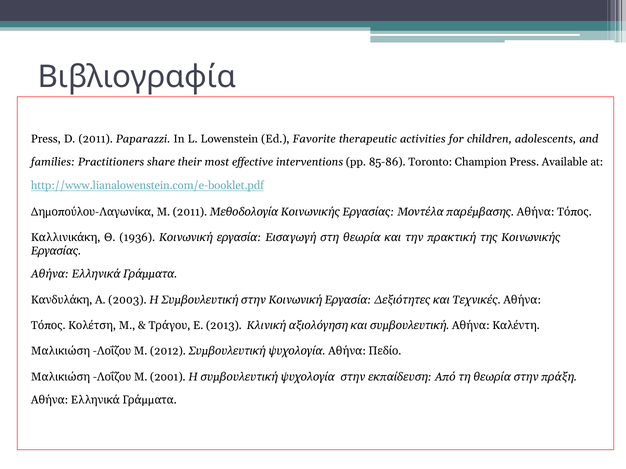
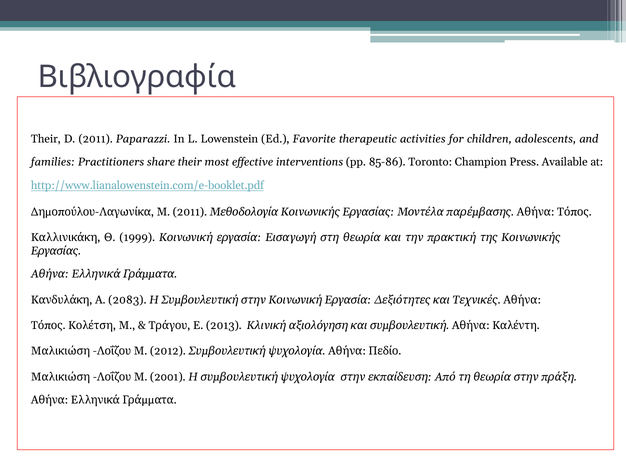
Press at (46, 139): Press -> Their
1936: 1936 -> 1999
2003: 2003 -> 2083
